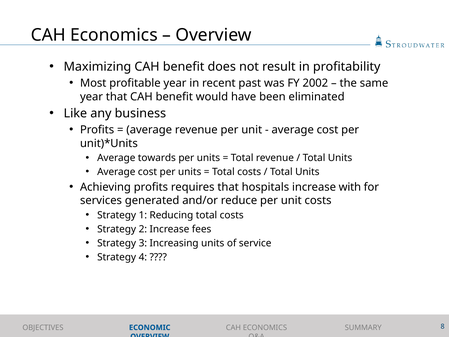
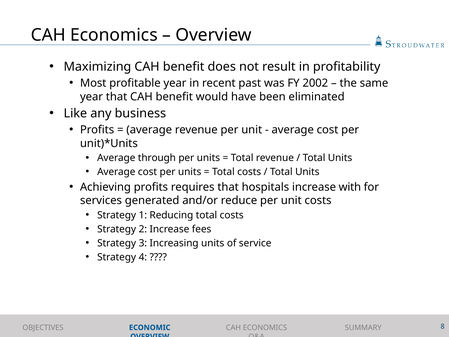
towards: towards -> through
